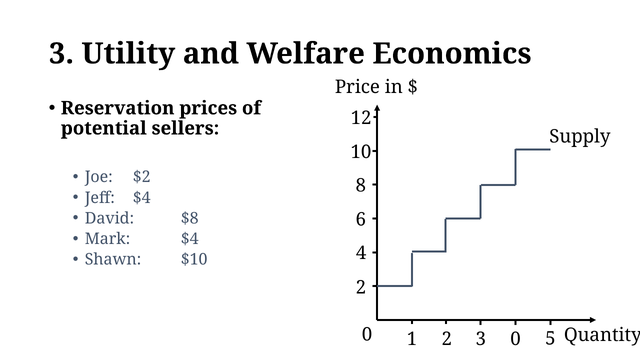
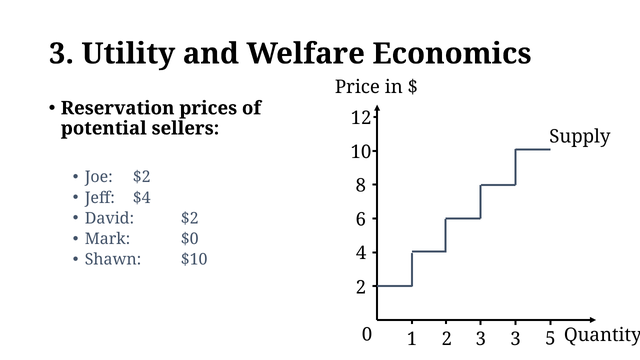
David $8: $8 -> $2
Mark $4: $4 -> $0
3 0: 0 -> 3
